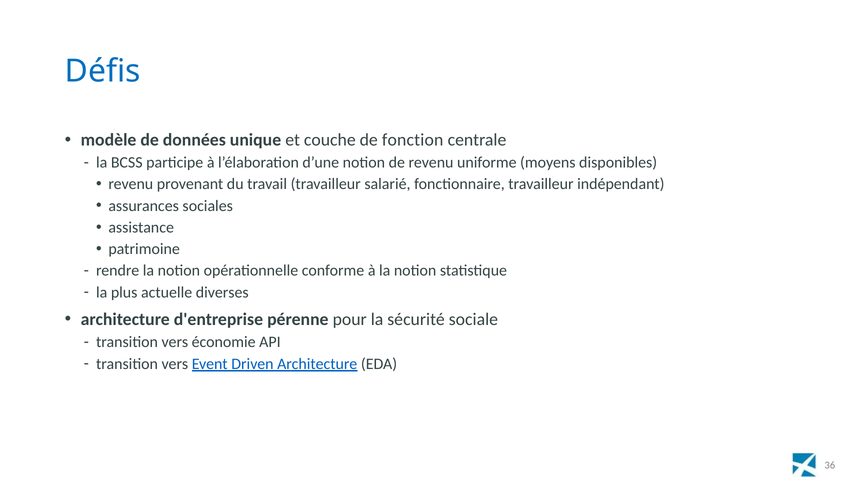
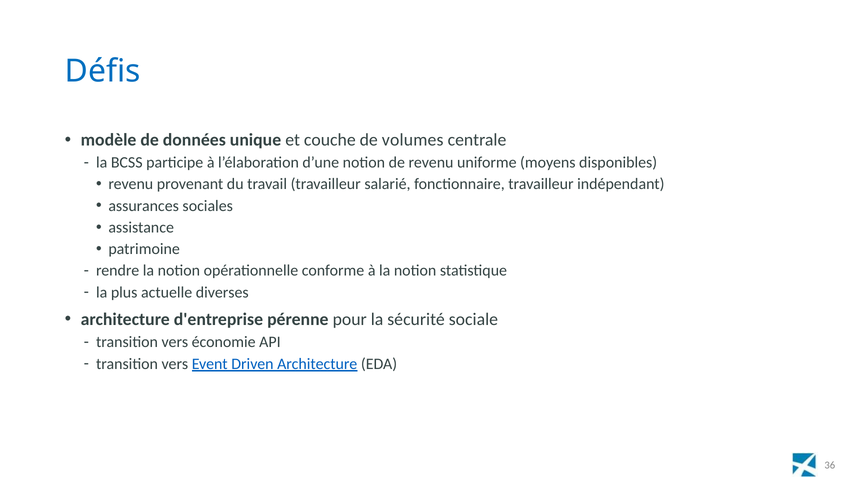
fonction: fonction -> volumes
